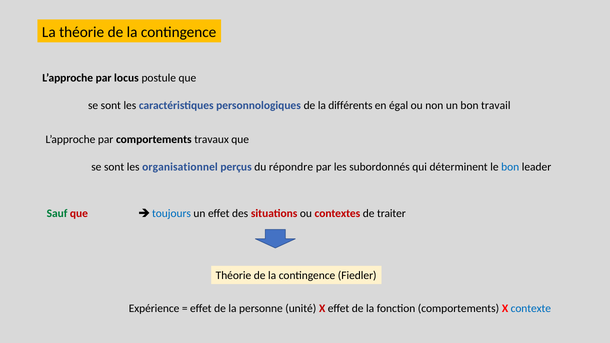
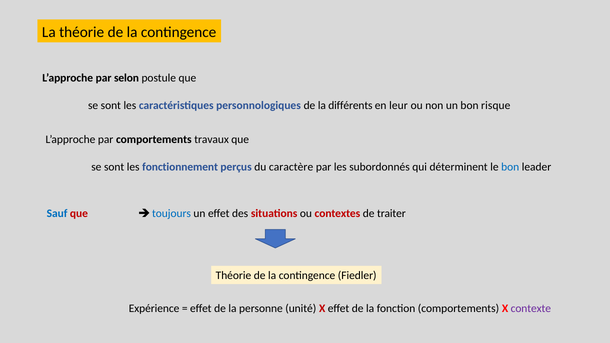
locus: locus -> selon
égal: égal -> leur
travail: travail -> risque
organisationnel: organisationnel -> fonctionnement
répondre: répondre -> caractère
Sauf colour: green -> blue
contexte colour: blue -> purple
